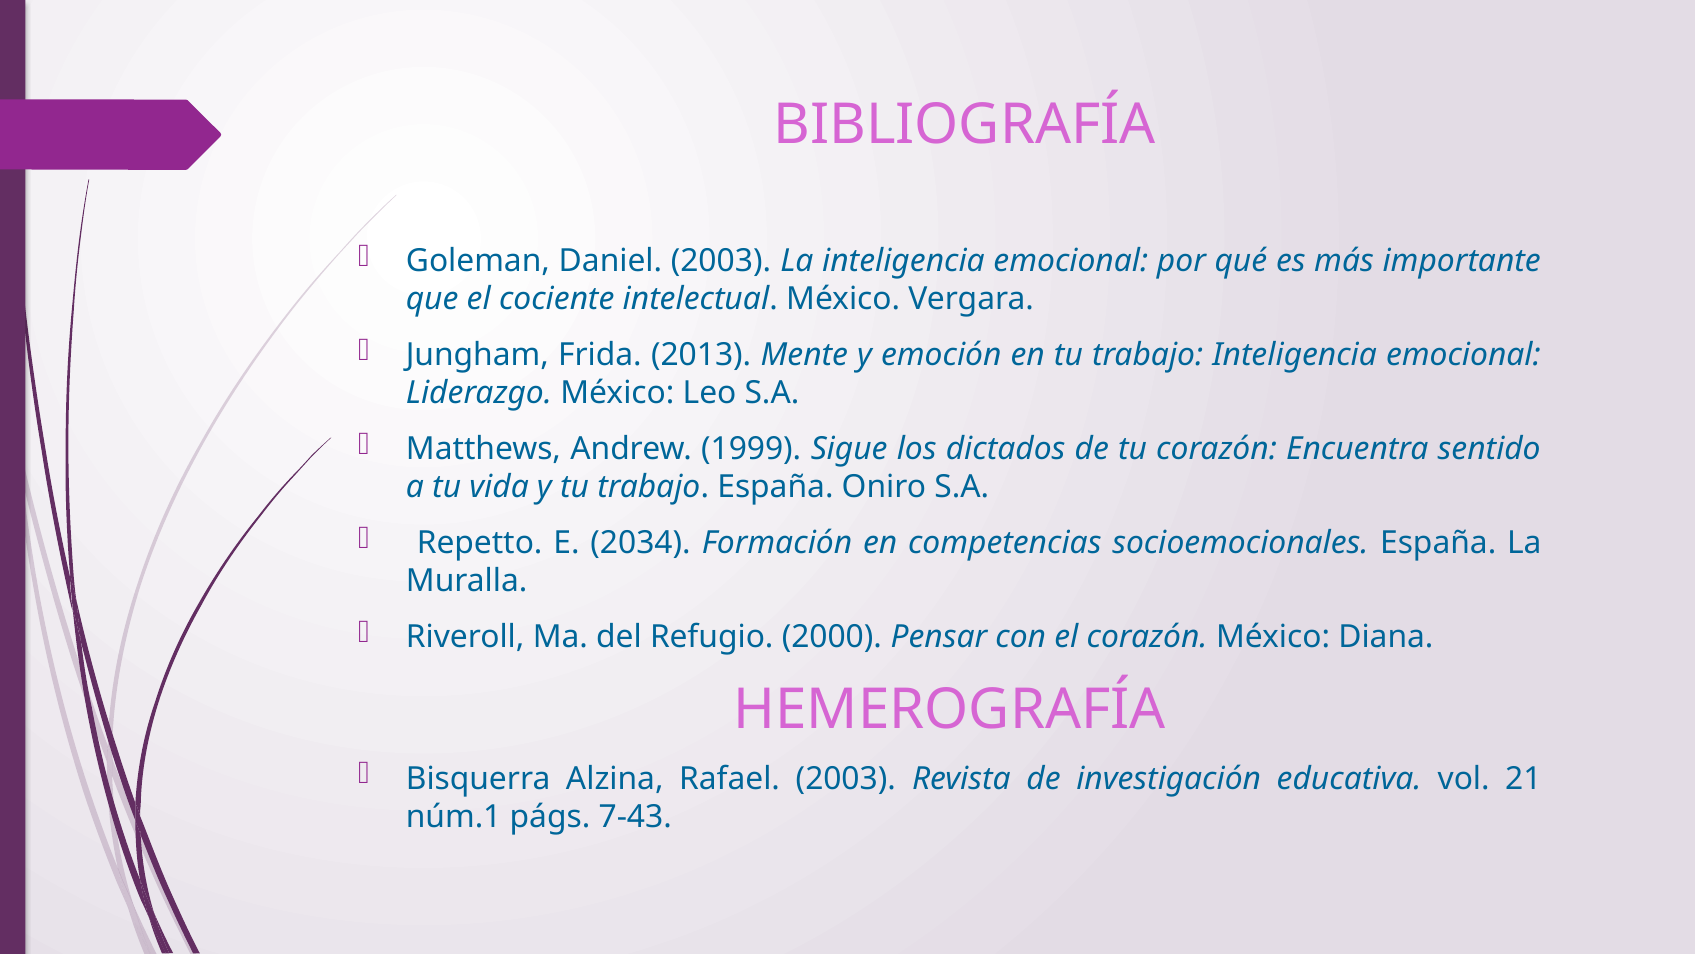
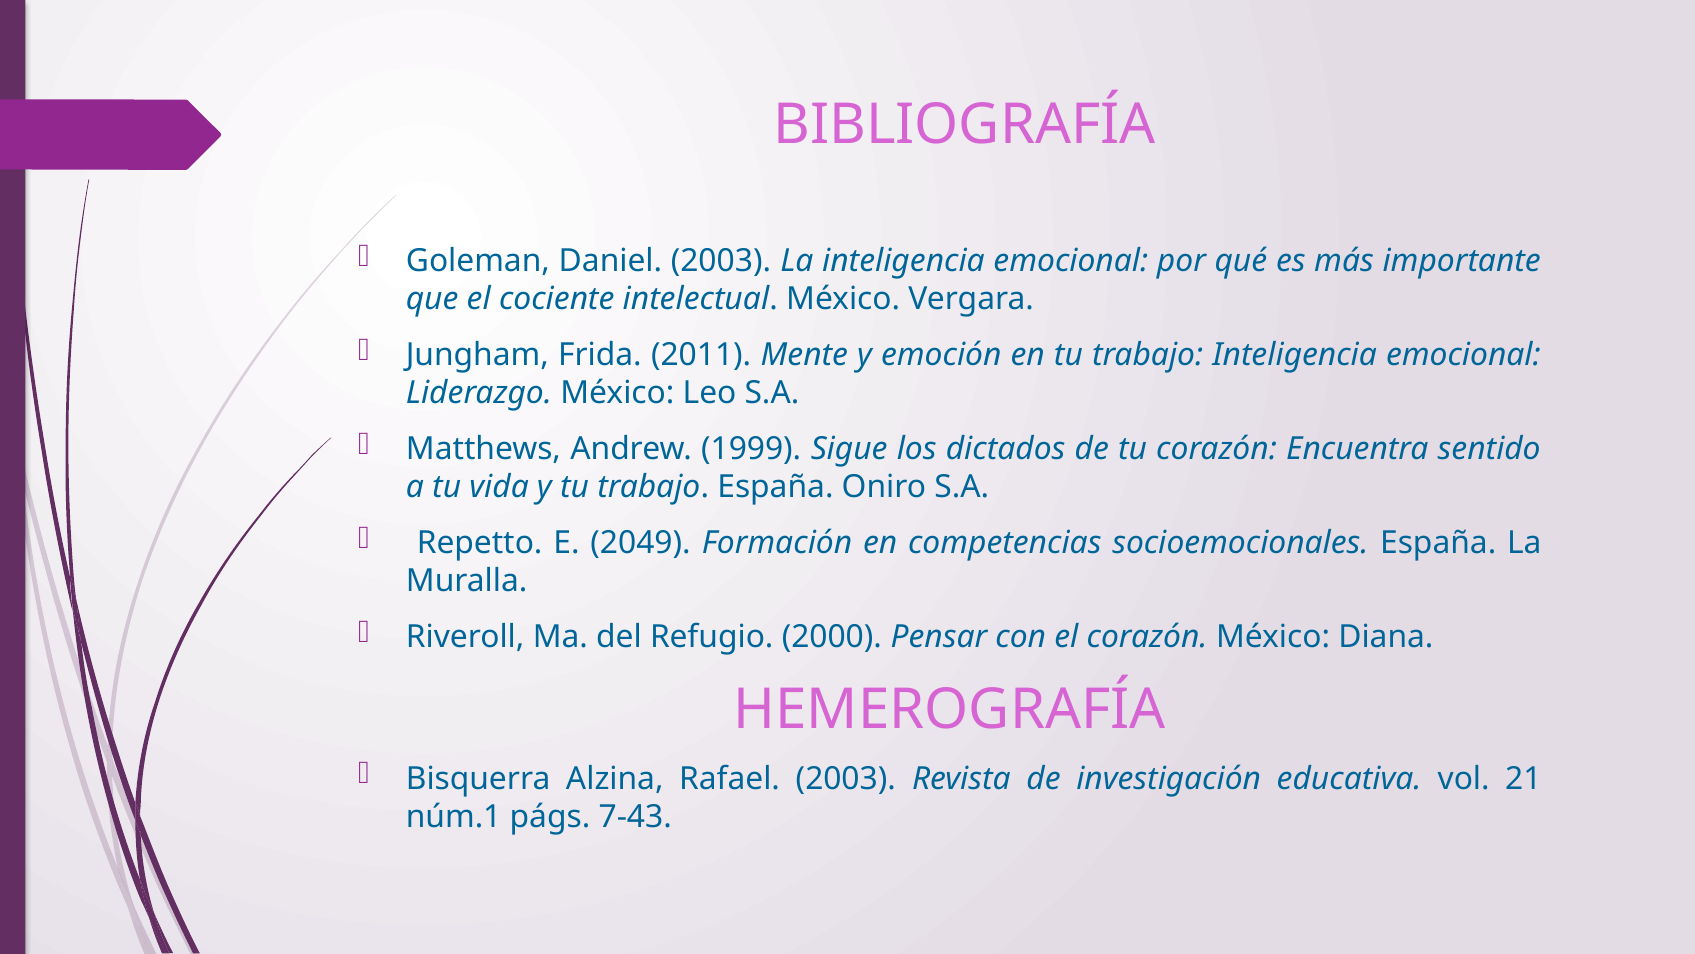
2013: 2013 -> 2011
2034: 2034 -> 2049
